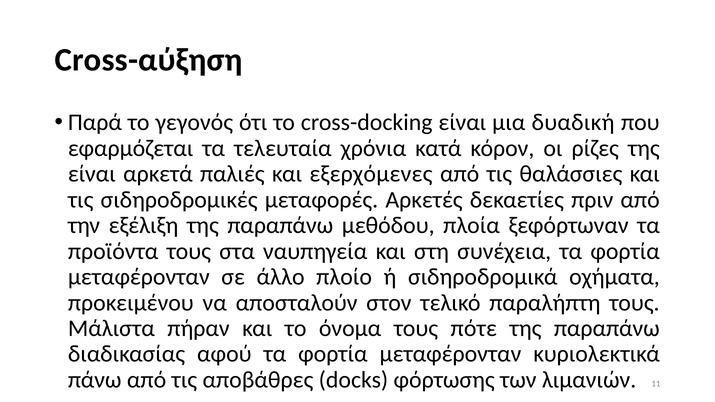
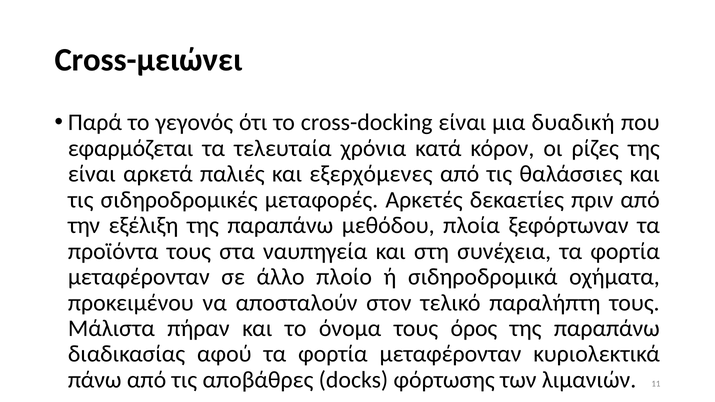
Cross-αύξηση: Cross-αύξηση -> Cross-μειώνει
πότε: πότε -> όρος
